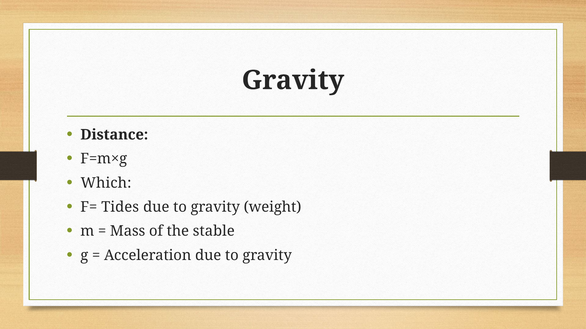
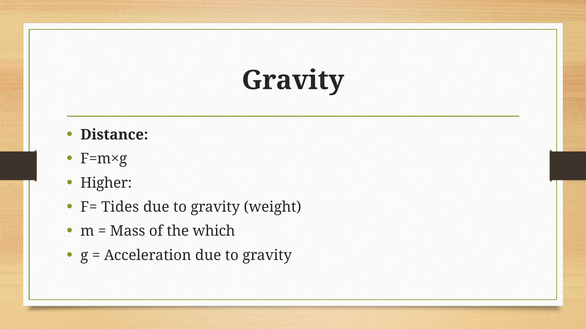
Which: Which -> Higher
stable: stable -> which
